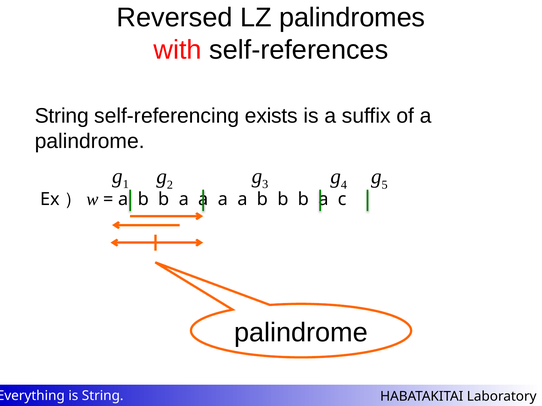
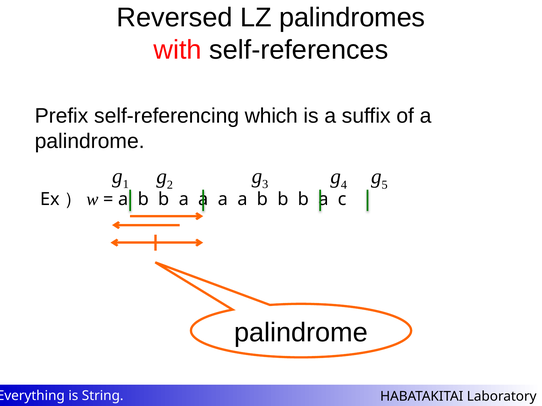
String at (62, 116): String -> Prefix
exists: exists -> which
